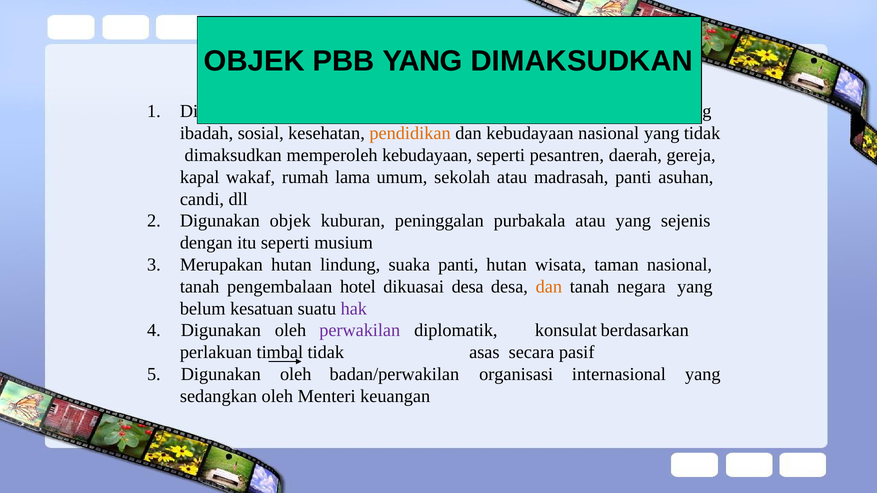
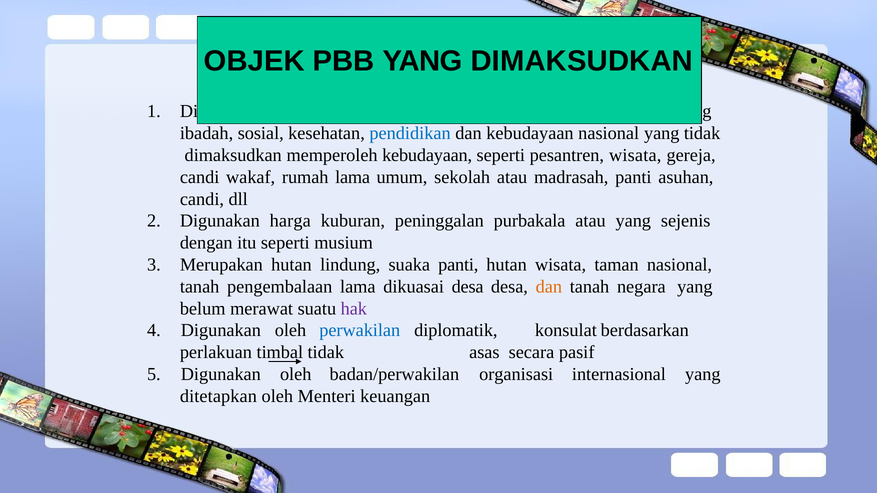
pendidikan colour: orange -> blue
pesantren daerah: daerah -> wisata
kapal at (200, 177): kapal -> candi
Digunakan objek: objek -> harga
pengembalaan hotel: hotel -> lama
kesatuan: kesatuan -> merawat
perwakilan colour: purple -> blue
sedangkan: sedangkan -> ditetapkan
